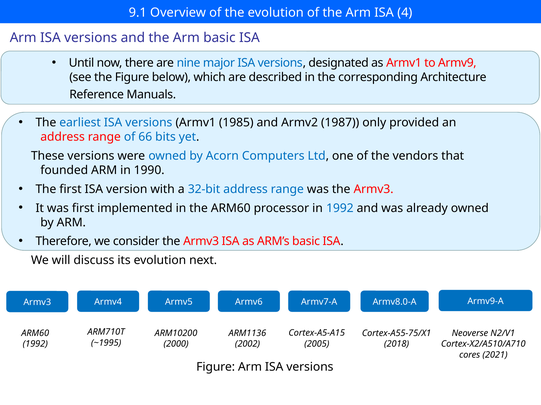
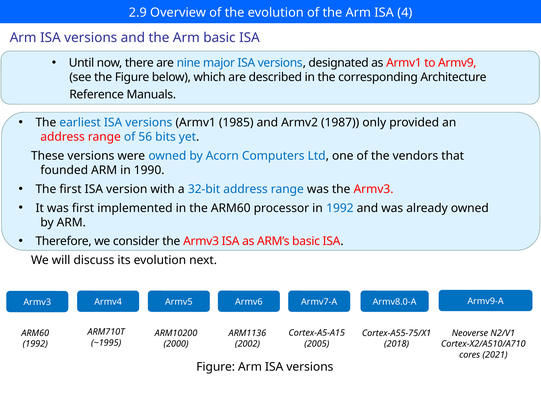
9.1: 9.1 -> 2.9
66: 66 -> 56
